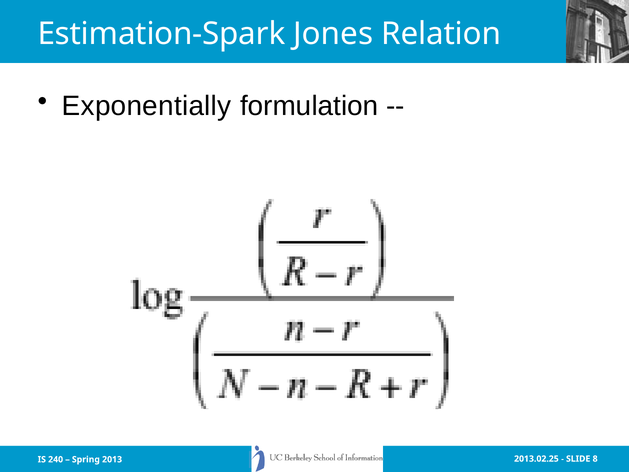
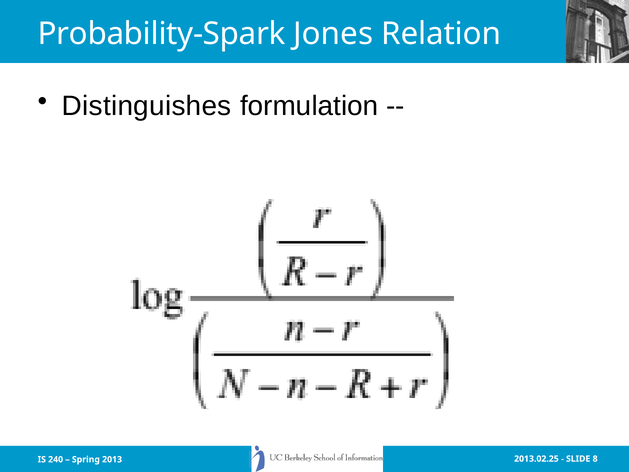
Estimation-Spark: Estimation-Spark -> Probability-Spark
Exponentially: Exponentially -> Distinguishes
